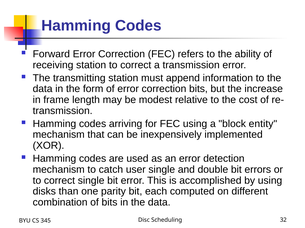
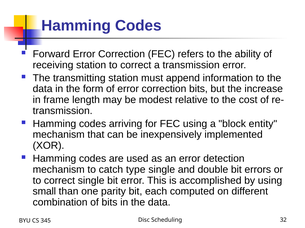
user: user -> type
disks: disks -> small
